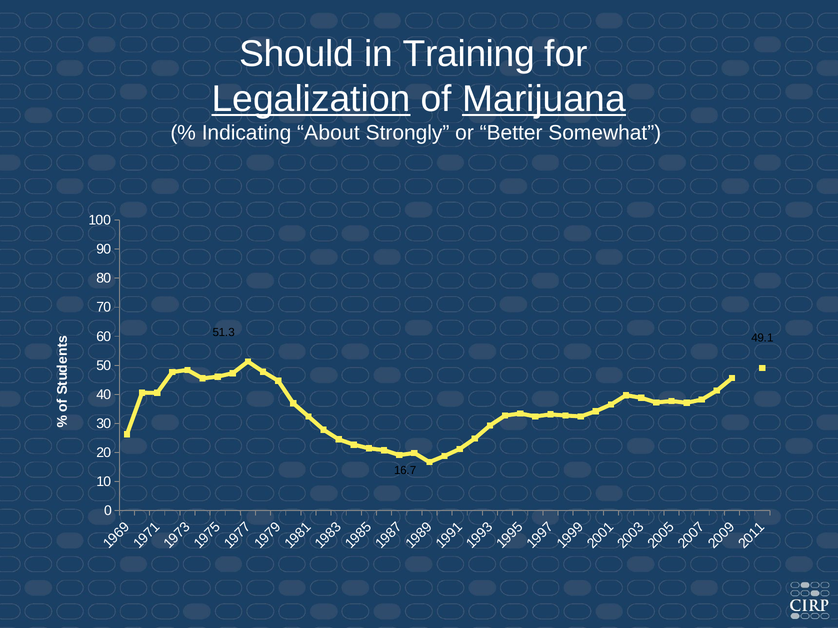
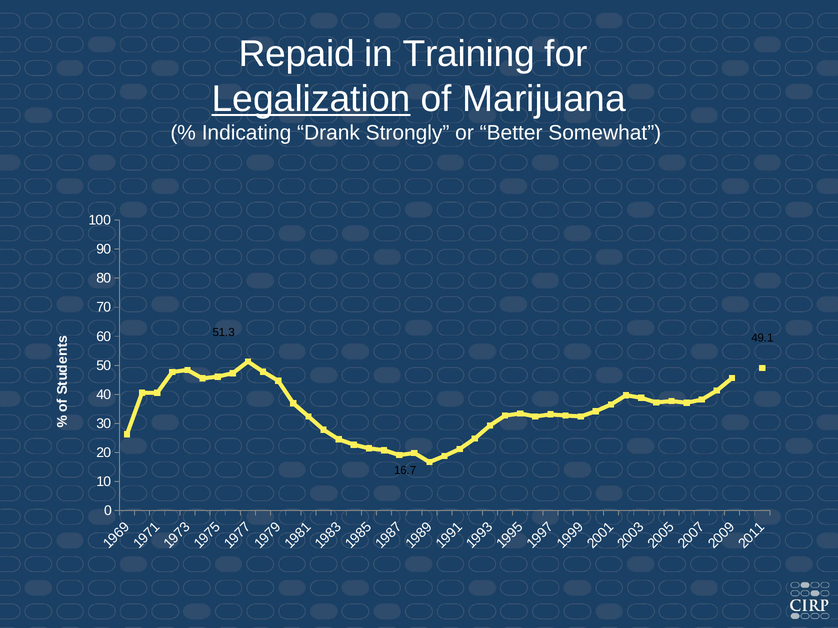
Should: Should -> Repaid
Marijuana underline: present -> none
About: About -> Drank
